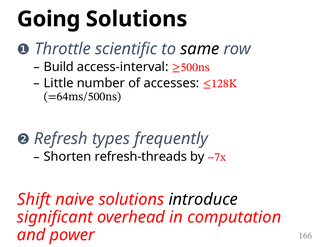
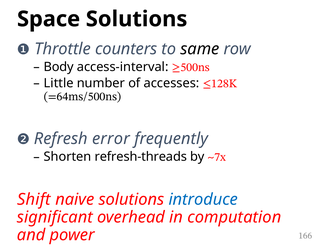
Going: Going -> Space
scientific: scientific -> counters
Build: Build -> Body
types: types -> error
introduce colour: black -> blue
